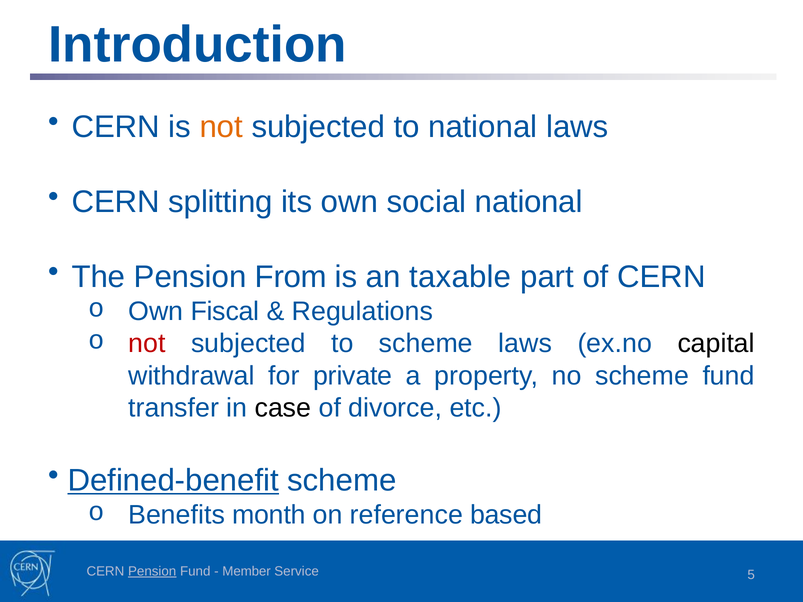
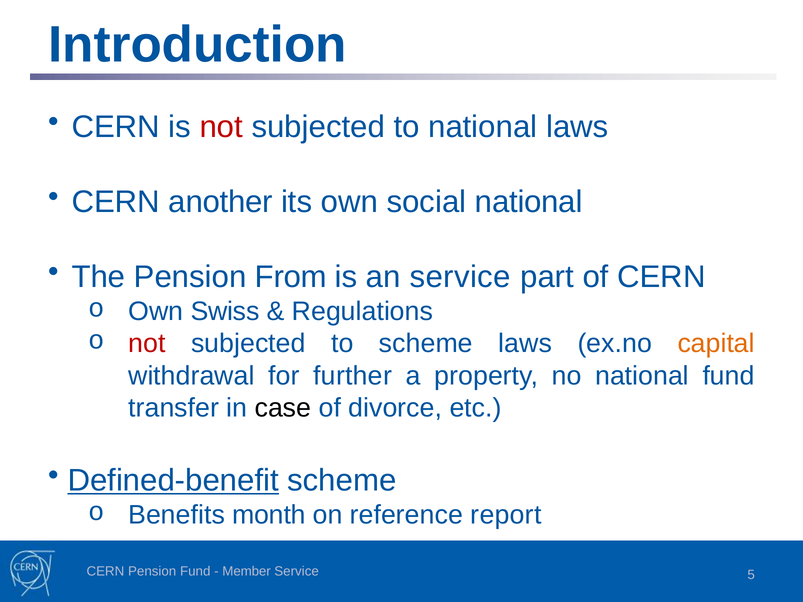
not at (221, 127) colour: orange -> red
splitting: splitting -> another
an taxable: taxable -> service
Fiscal: Fiscal -> Swiss
capital colour: black -> orange
private: private -> further
no scheme: scheme -> national
based: based -> report
Pension at (152, 571) underline: present -> none
